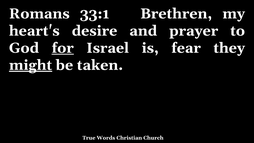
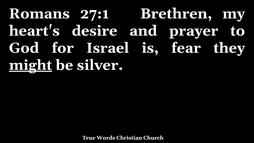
33:1: 33:1 -> 27:1
for underline: present -> none
taken: taken -> silver
